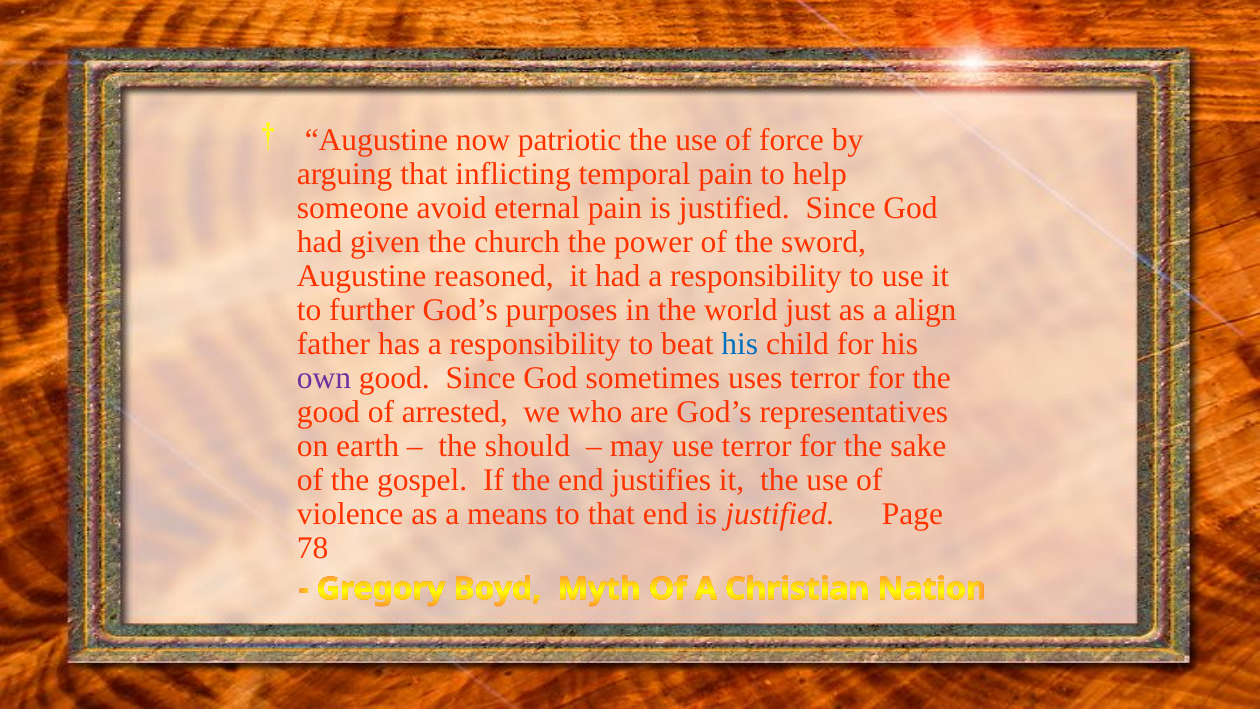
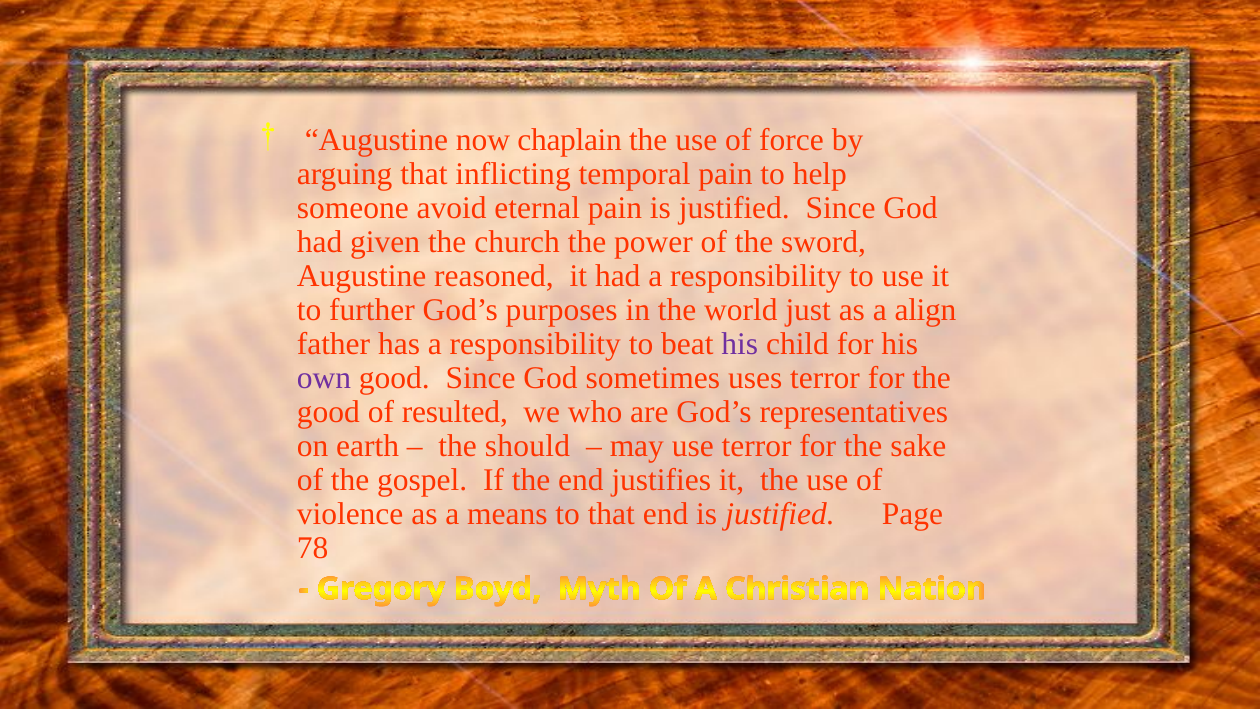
patriotic: patriotic -> chaplain
his at (740, 344) colour: blue -> purple
arrested: arrested -> resulted
